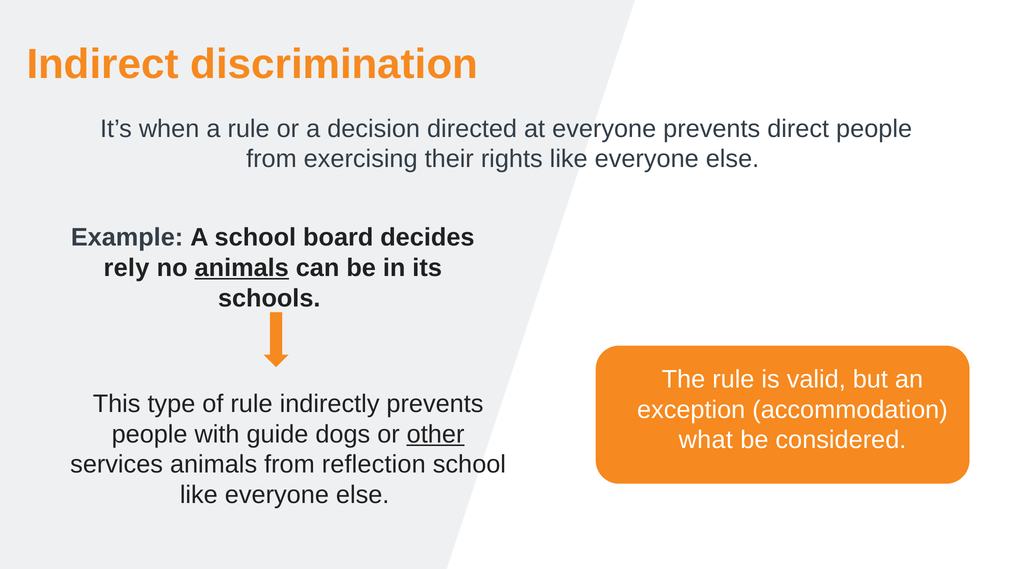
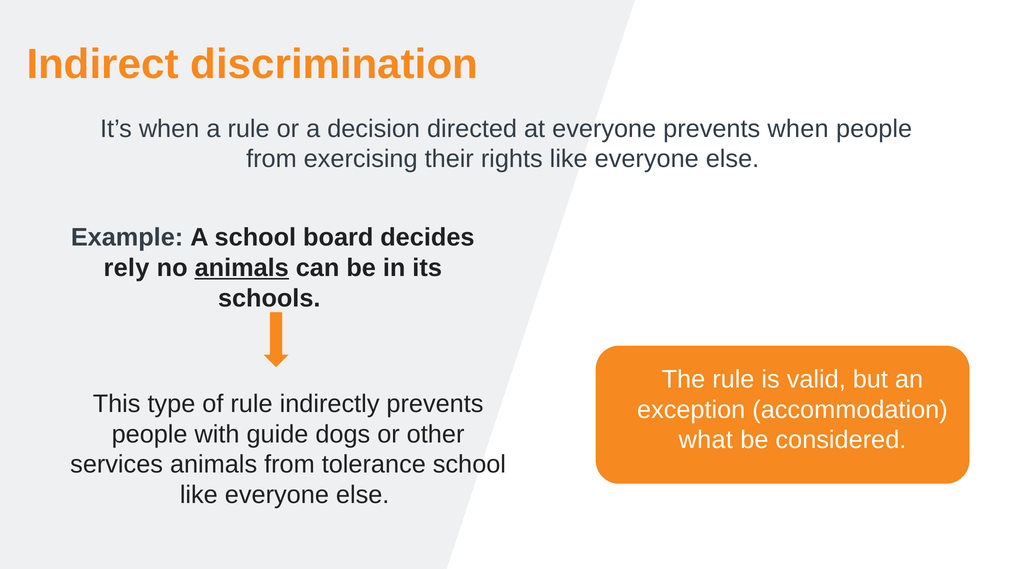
prevents direct: direct -> when
other underline: present -> none
reflection: reflection -> tolerance
